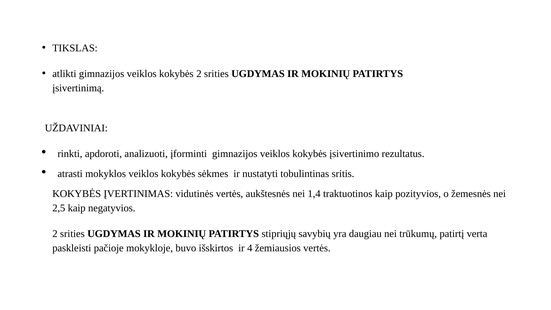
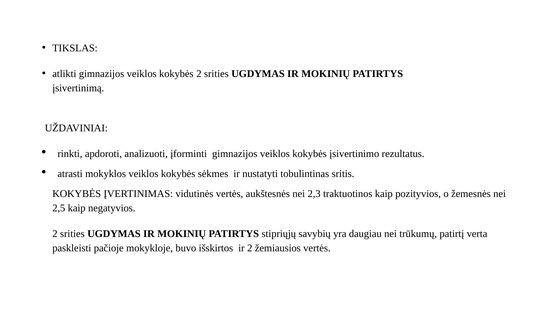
1,4: 1,4 -> 2,3
ir 4: 4 -> 2
